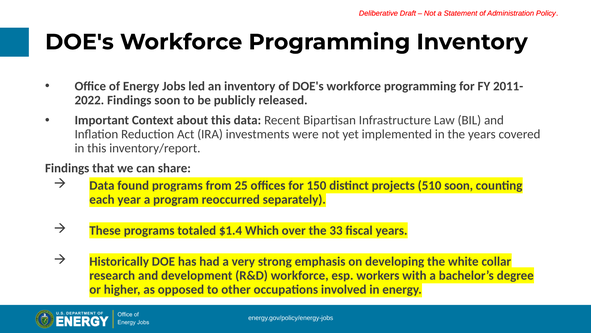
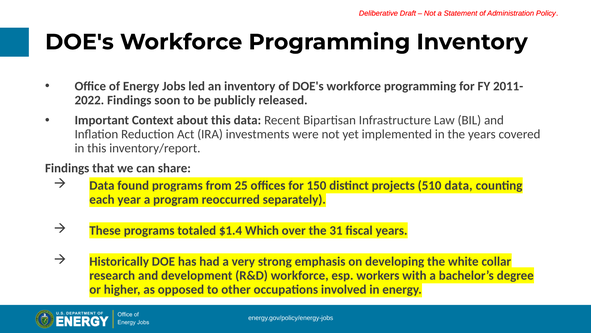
510 soon: soon -> data
33: 33 -> 31
